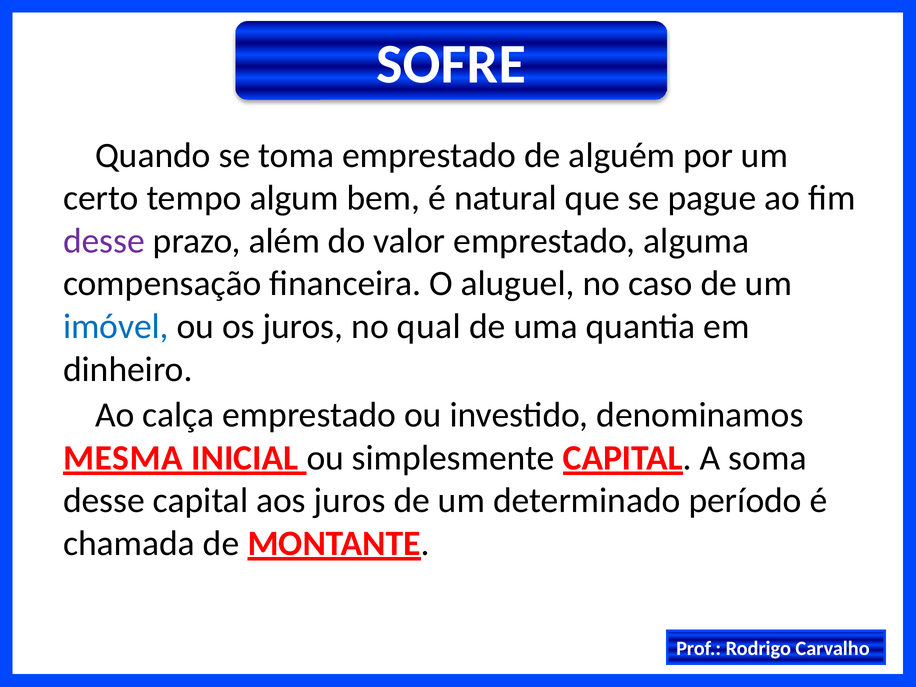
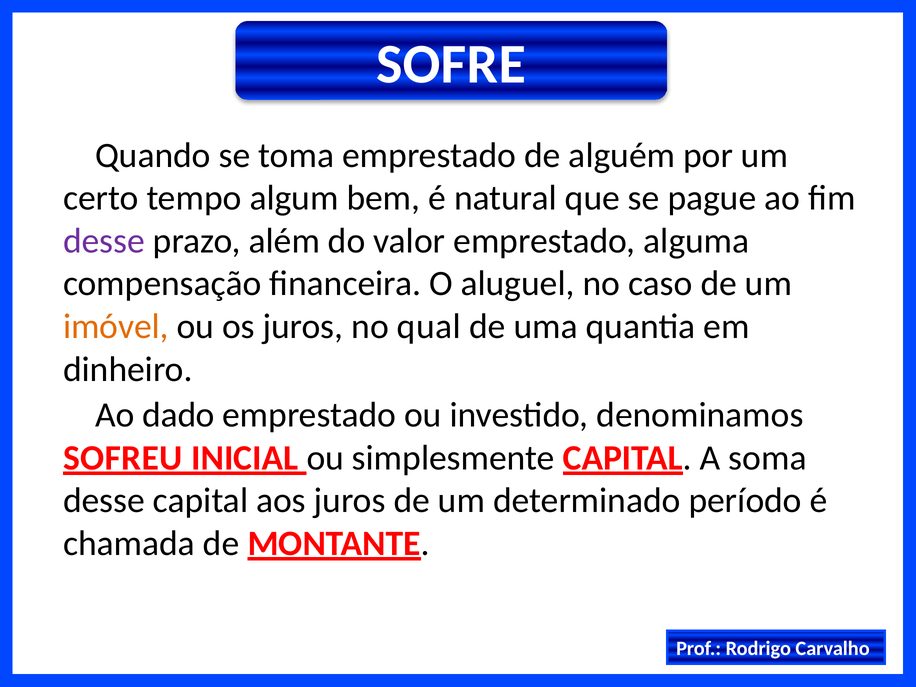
imóvel colour: blue -> orange
calça: calça -> dado
MESMA: MESMA -> SOFREU
